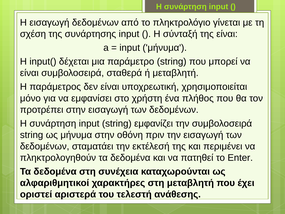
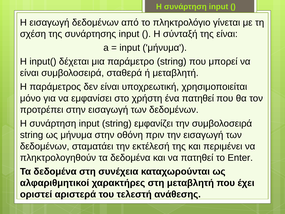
ένα πλήθος: πλήθος -> πατηθεί
